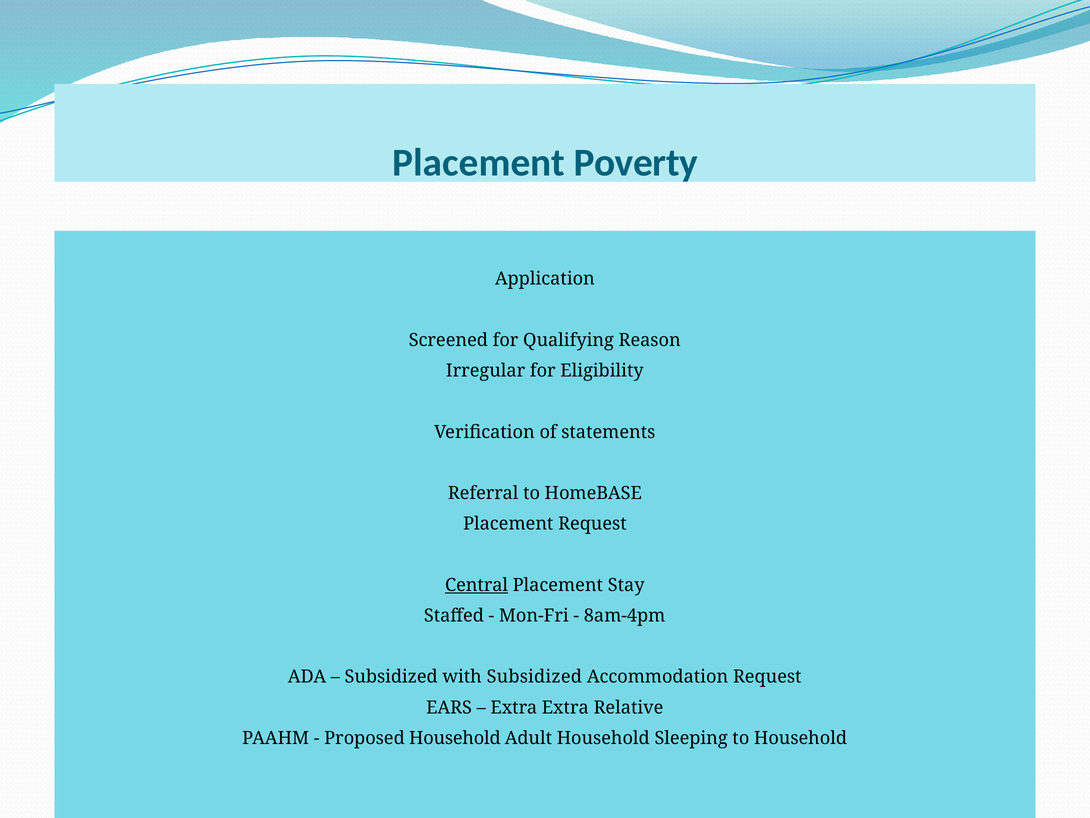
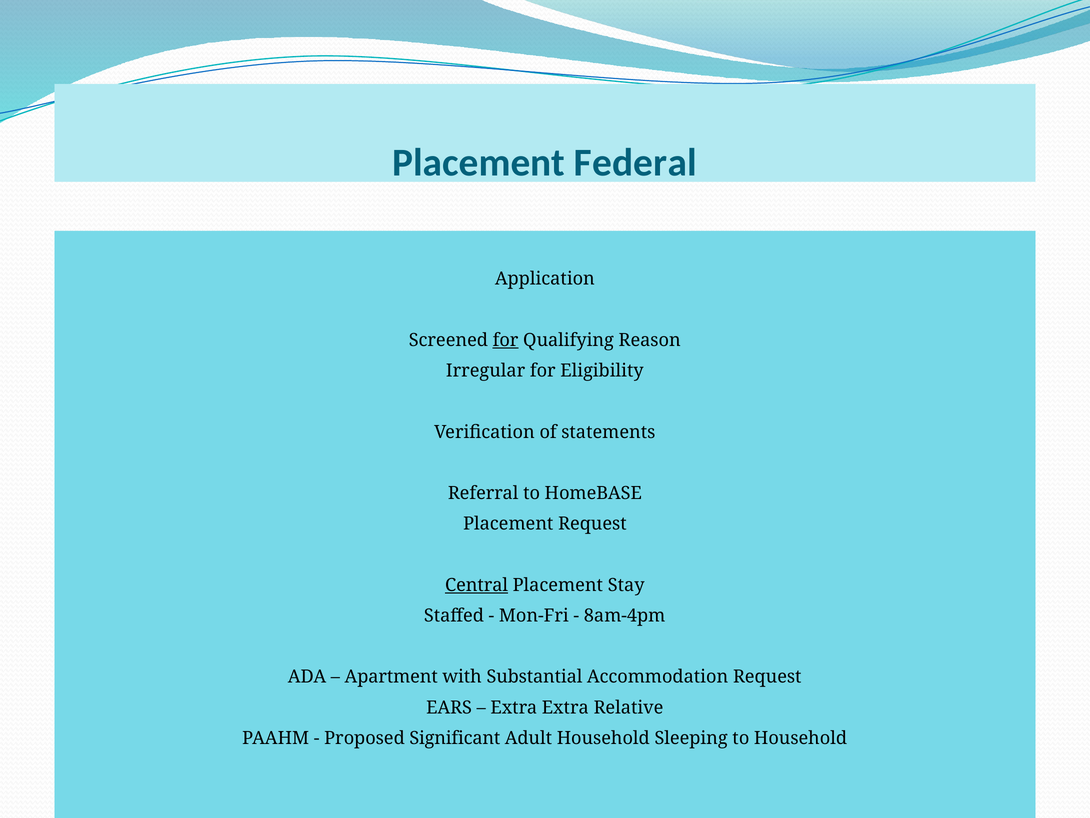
Poverty: Poverty -> Federal
for at (506, 340) underline: none -> present
Subsidized at (391, 677): Subsidized -> Apartment
with Subsidized: Subsidized -> Substantial
Proposed Household: Household -> Significant
